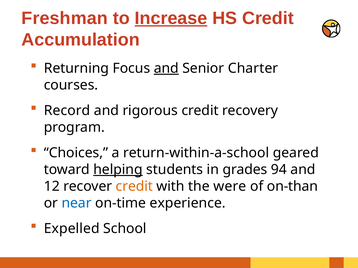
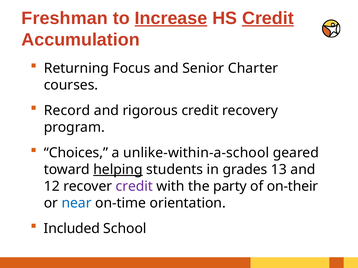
Credit at (268, 18) underline: none -> present
and at (166, 68) underline: present -> none
return-within-a-school: return-within-a-school -> unlike-within-a-school
94: 94 -> 13
credit at (134, 187) colour: orange -> purple
were: were -> party
on-than: on-than -> on-their
experience: experience -> orientation
Expelled: Expelled -> Included
